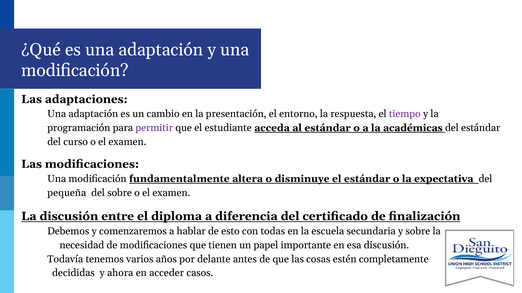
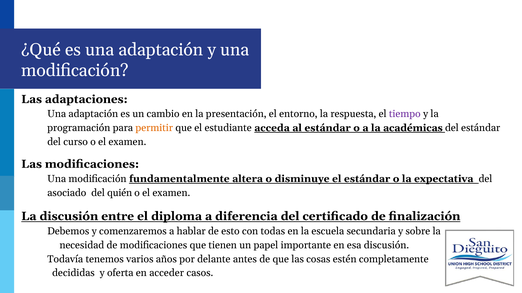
permitir colour: purple -> orange
pequeña: pequeña -> asociado
del sobre: sobre -> quién
ahora: ahora -> oferta
